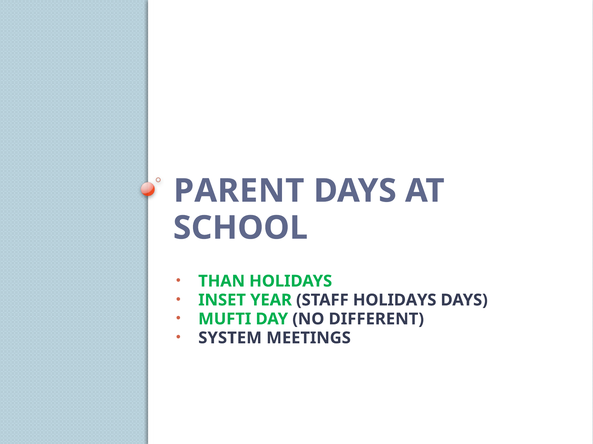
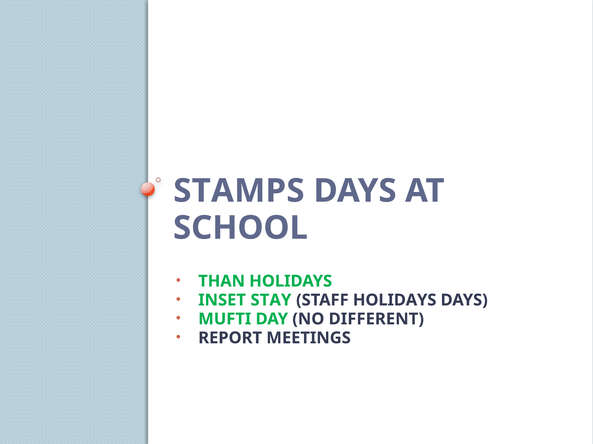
PARENT: PARENT -> STAMPS
YEAR: YEAR -> STAY
SYSTEM: SYSTEM -> REPORT
